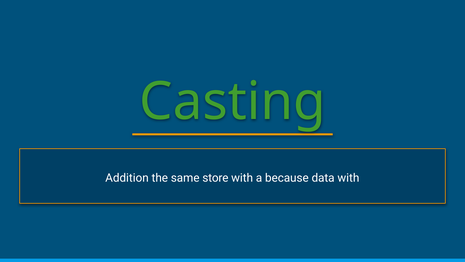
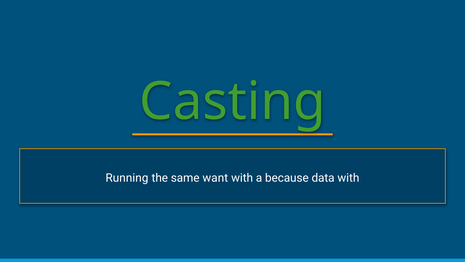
Addition: Addition -> Running
store: store -> want
